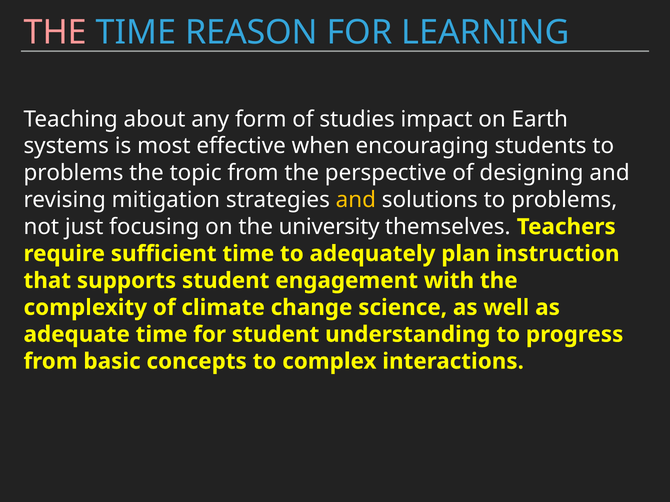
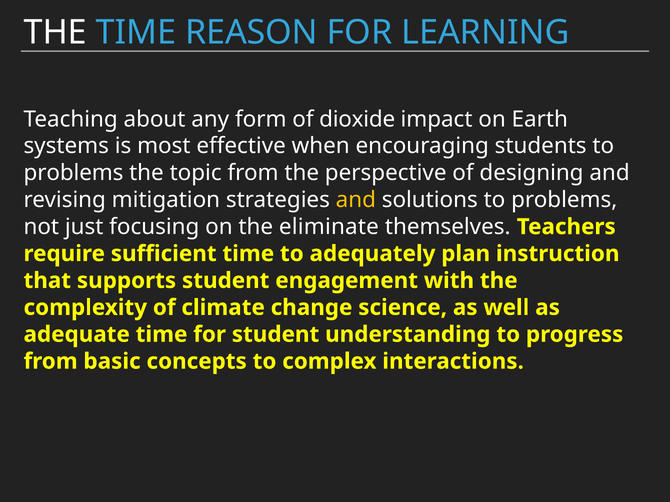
THE at (55, 33) colour: pink -> white
studies: studies -> dioxide
university: university -> eliminate
